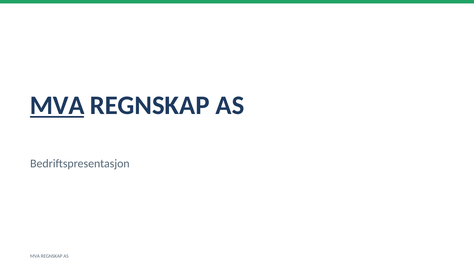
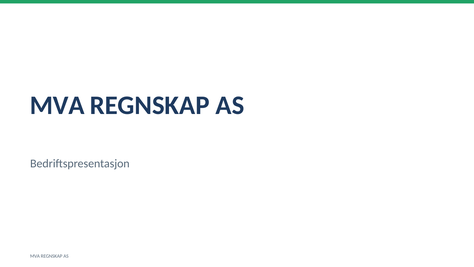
MVA at (57, 105) underline: present -> none
